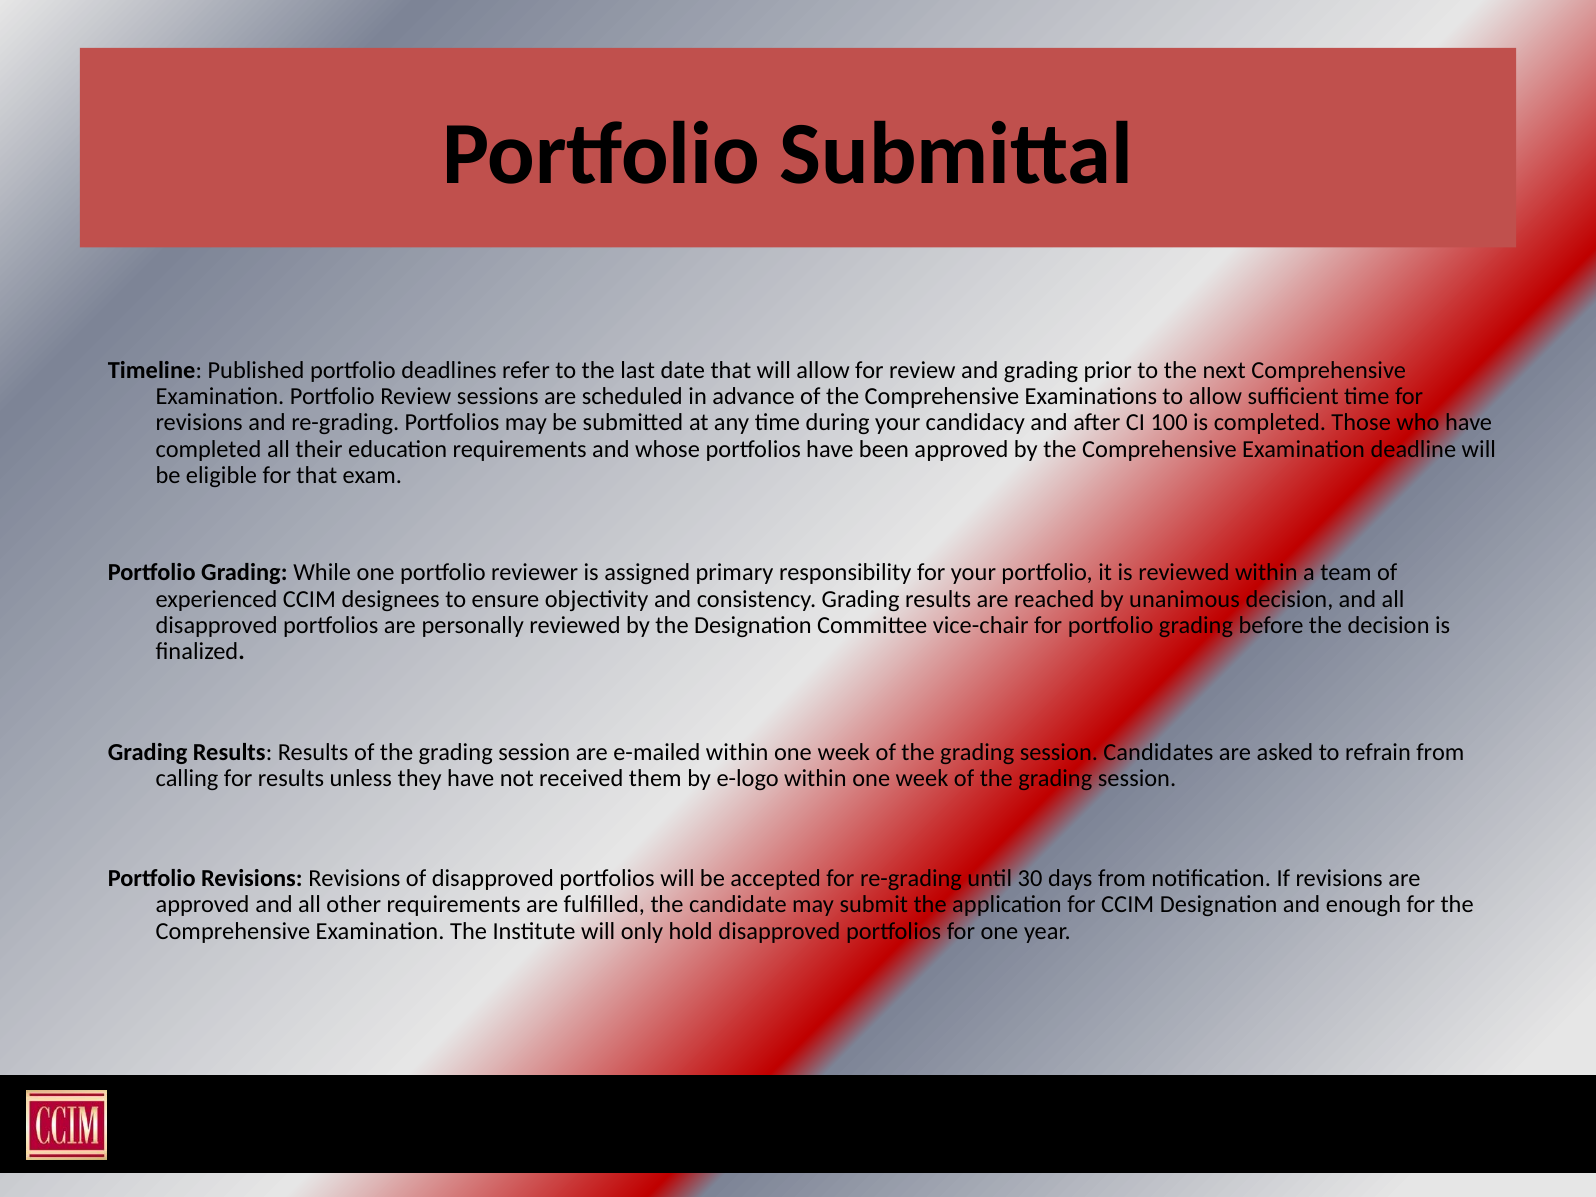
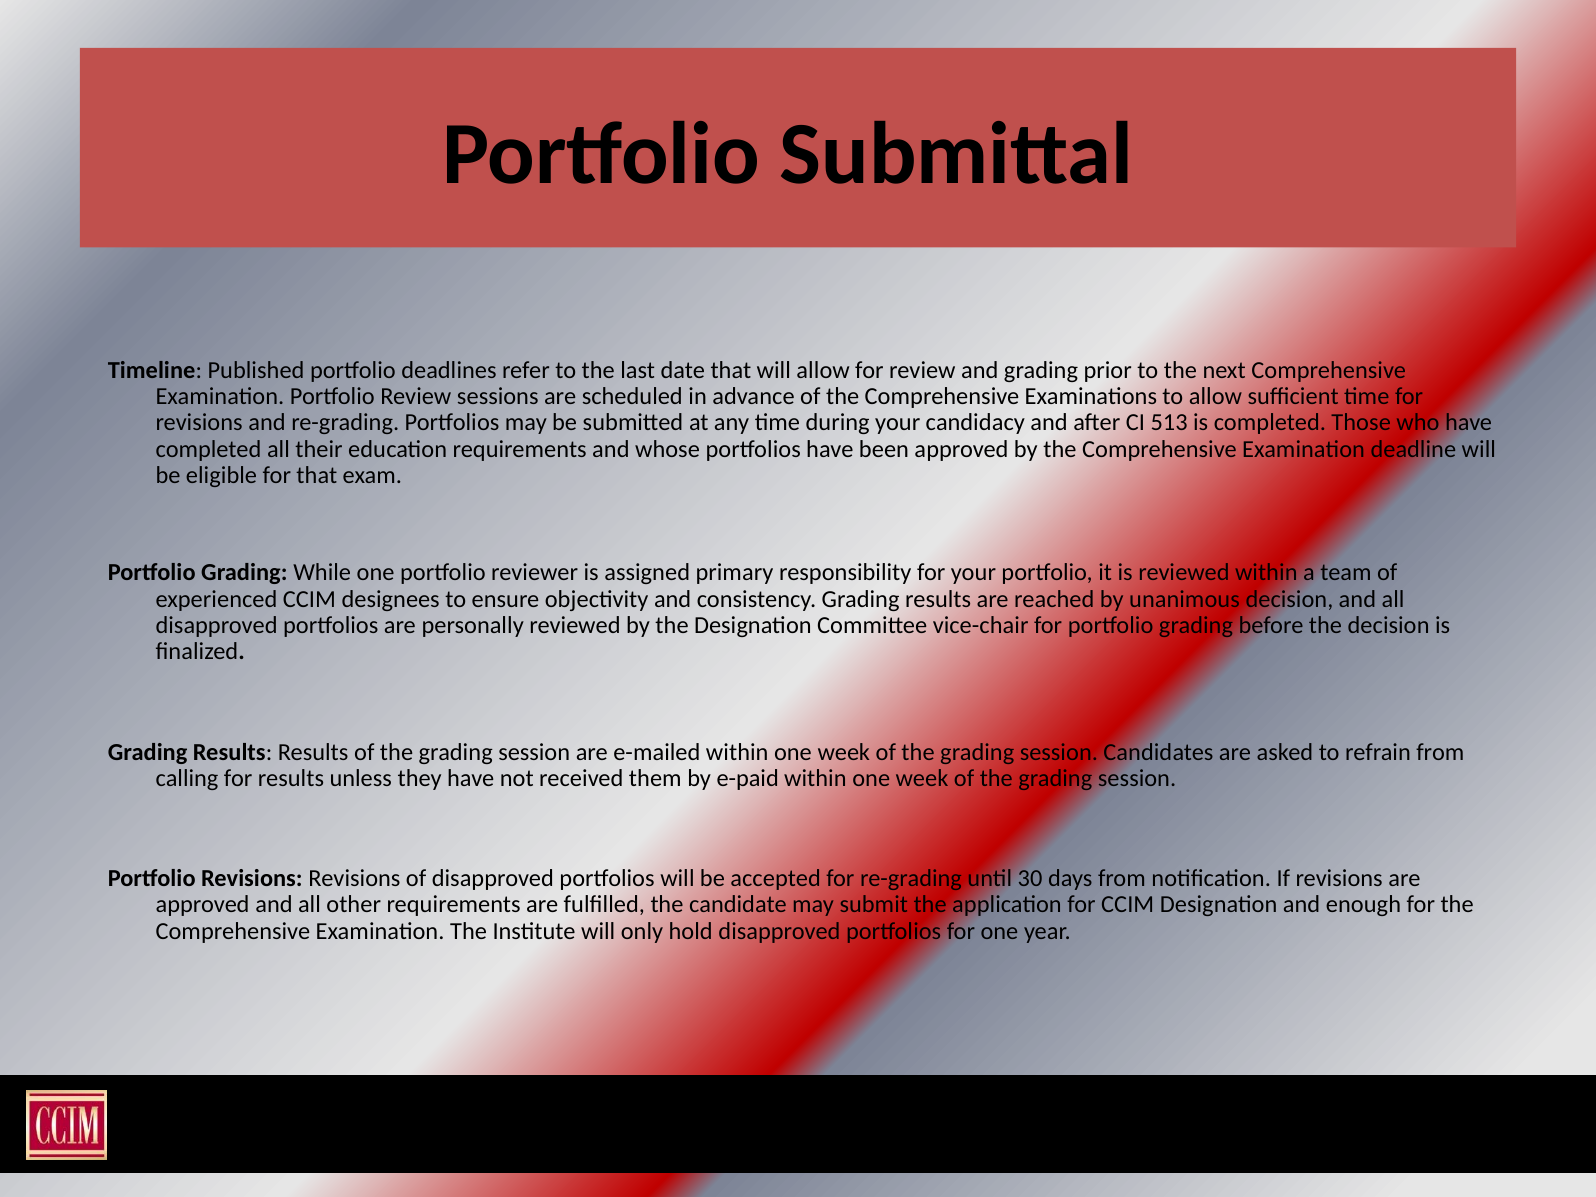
100: 100 -> 513
e-logo: e-logo -> e-paid
